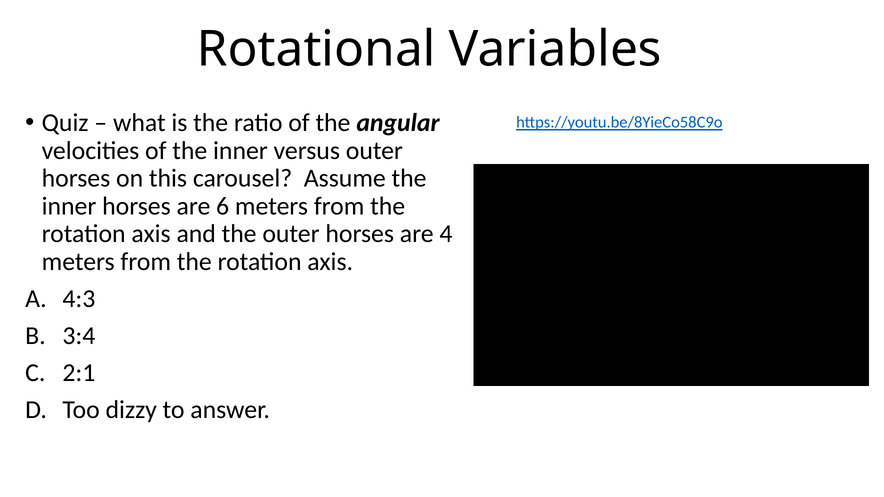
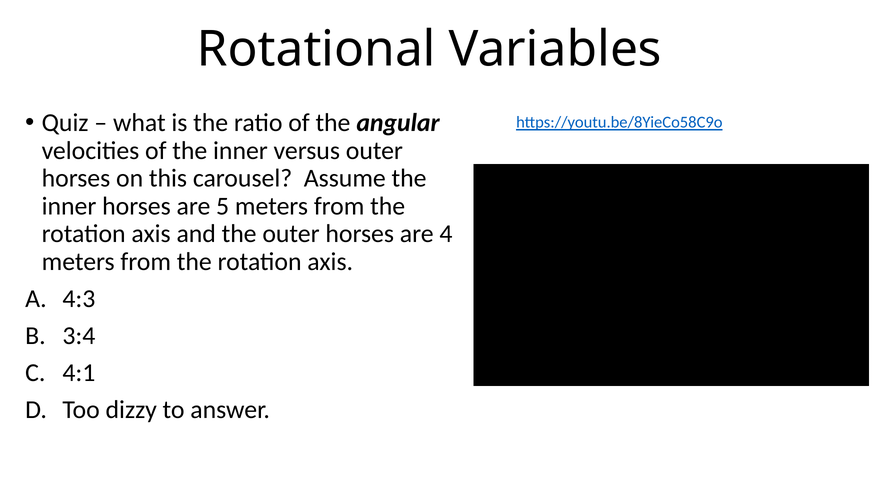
6: 6 -> 5
2:1: 2:1 -> 4:1
